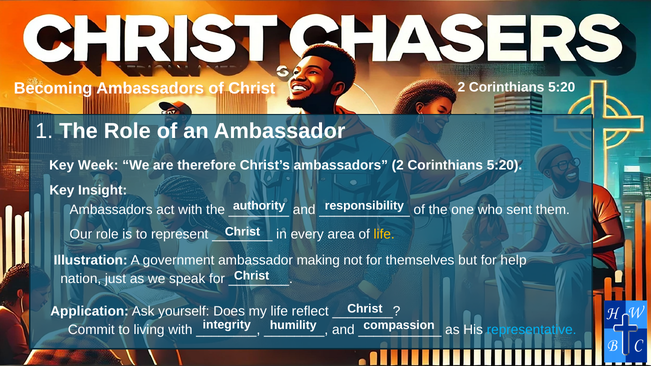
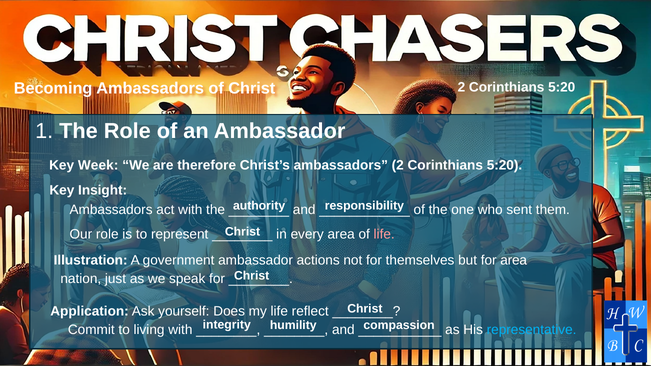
life at (384, 234) colour: yellow -> pink
making: making -> actions
for help: help -> area
